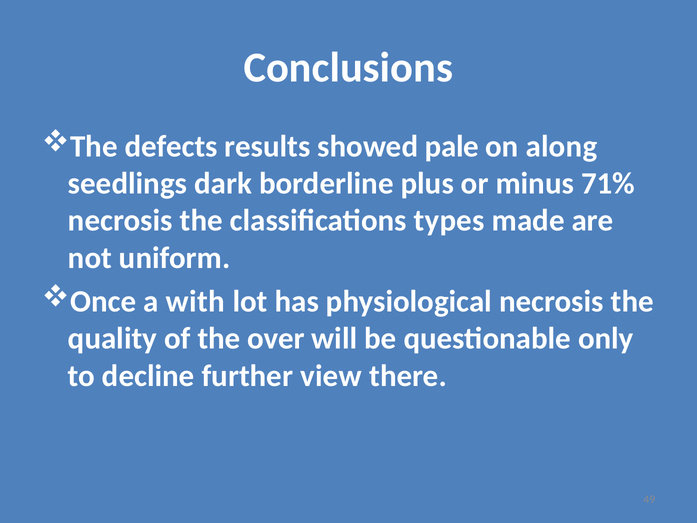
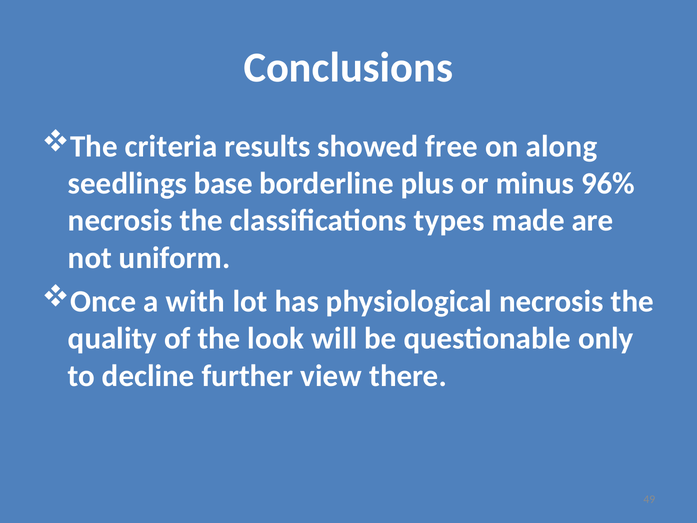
defects: defects -> criteria
pale: pale -> free
dark: dark -> base
71%: 71% -> 96%
over: over -> look
